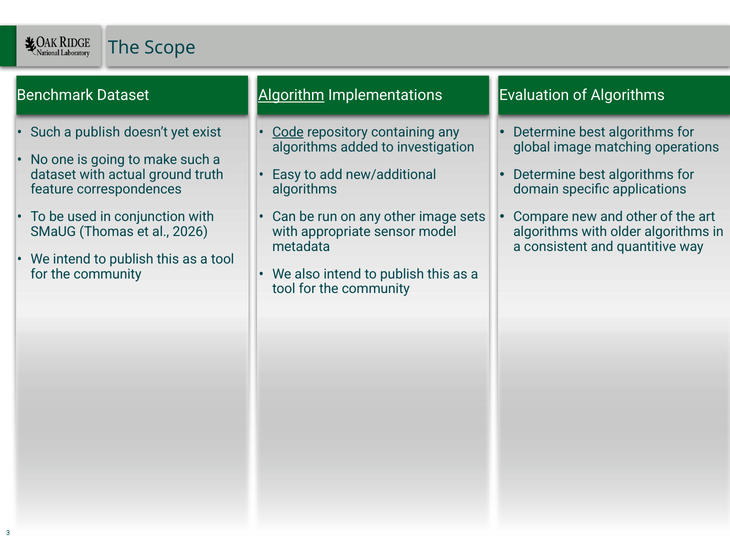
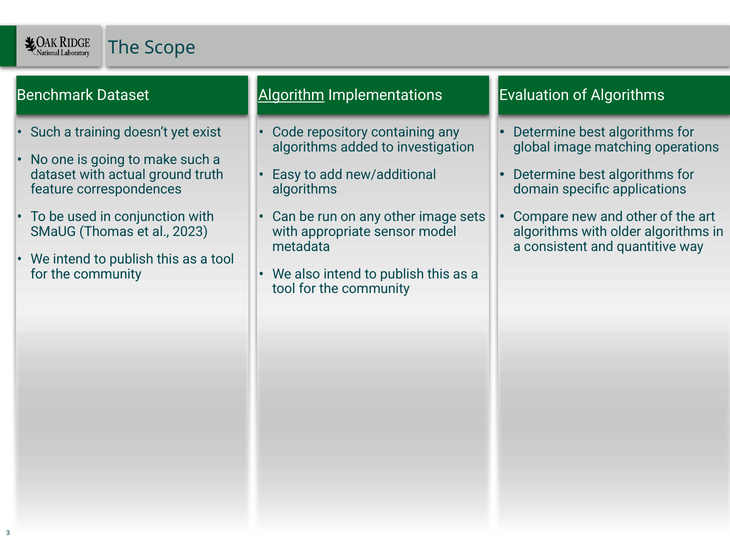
a publish: publish -> training
Code underline: present -> none
2026: 2026 -> 2023
